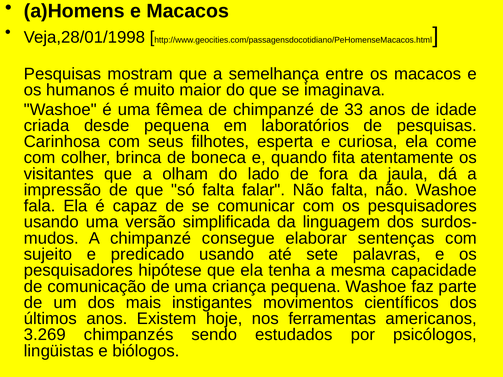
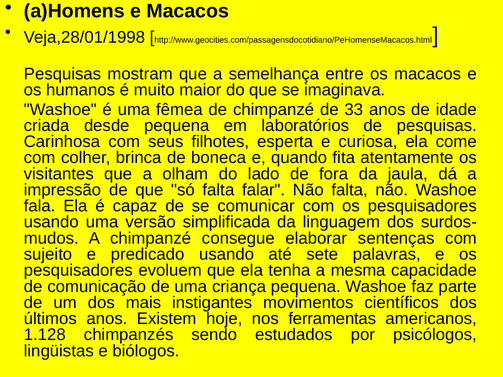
hipótese: hipótese -> evoluem
3.269: 3.269 -> 1.128
